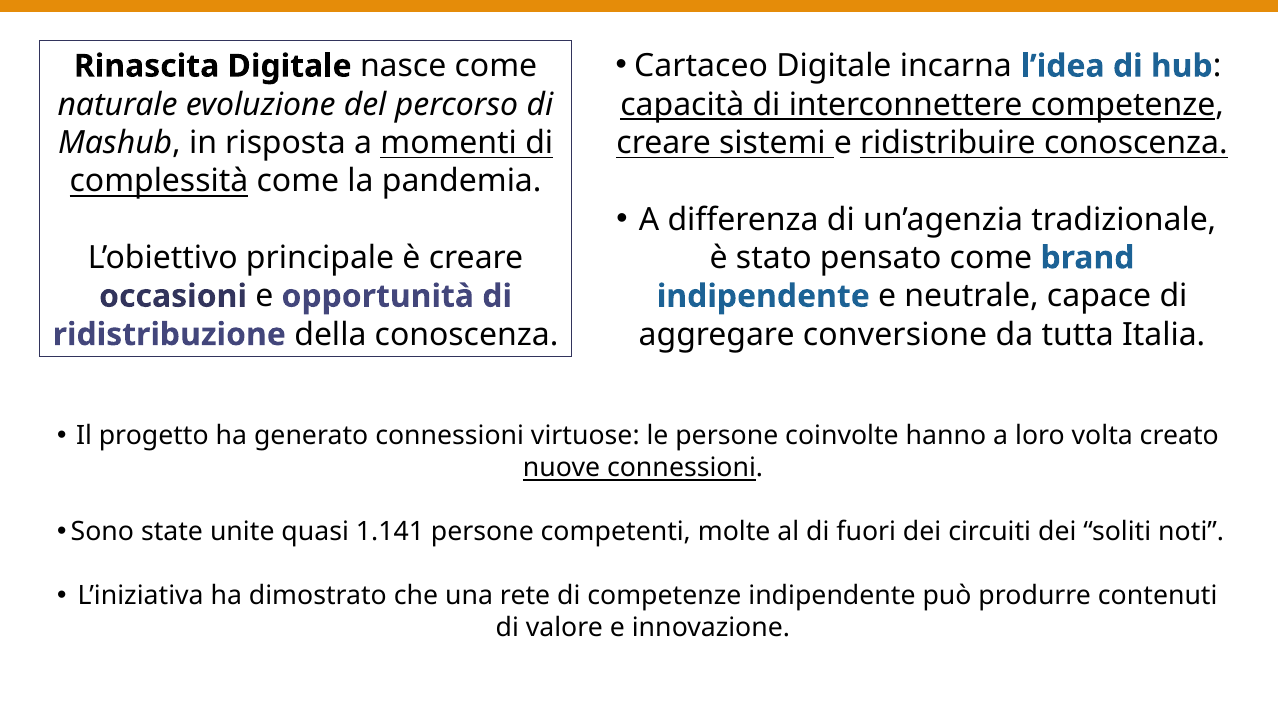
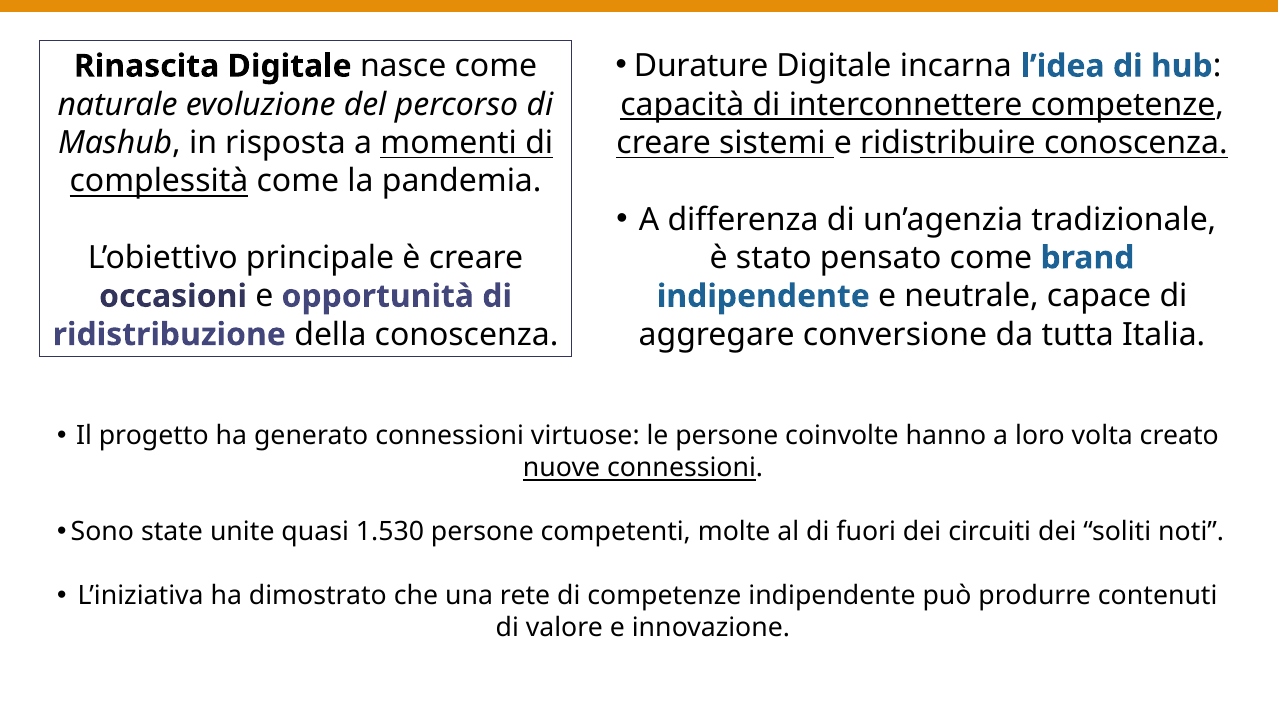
Cartaceo: Cartaceo -> Durature
1.141: 1.141 -> 1.530
